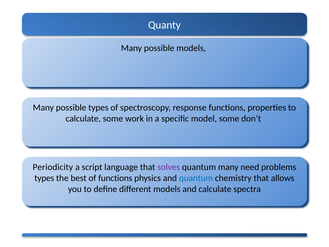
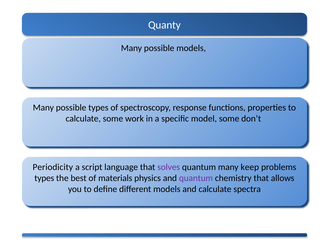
need: need -> keep
of functions: functions -> materials
quantum at (196, 178) colour: blue -> purple
